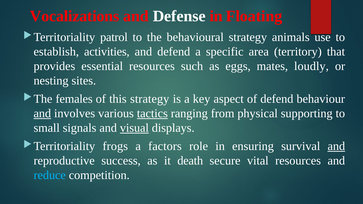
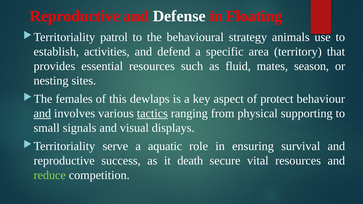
Vocalizations at (75, 16): Vocalizations -> Reproductive
eggs: eggs -> fluid
loudly: loudly -> season
this strategy: strategy -> dewlaps
of defend: defend -> protect
visual underline: present -> none
frogs: frogs -> serve
factors: factors -> aquatic
and at (336, 146) underline: present -> none
reduce colour: light blue -> light green
